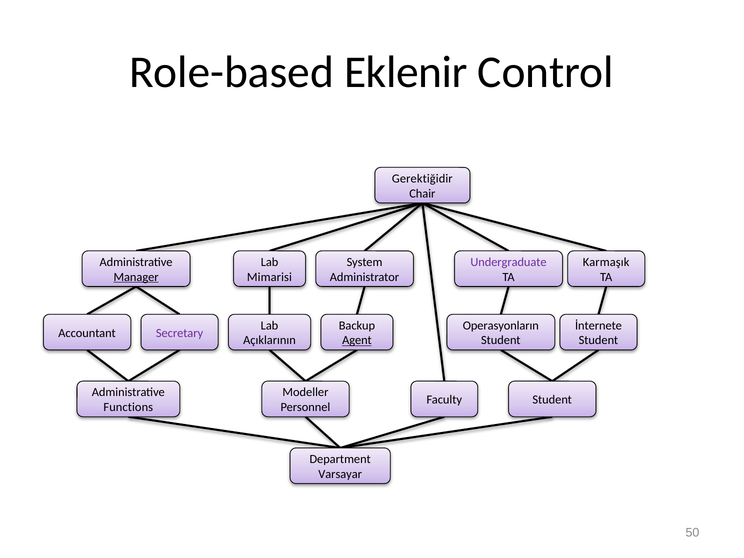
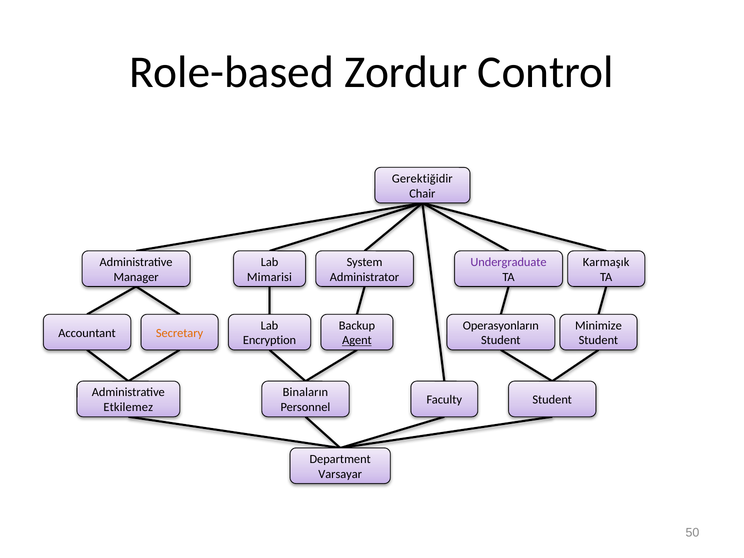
Eklenir: Eklenir -> Zordur
Manager underline: present -> none
İnternete: İnternete -> Minimize
Secretary colour: purple -> orange
Açıklarının: Açıklarının -> Encryption
Modeller: Modeller -> Binaların
Functions: Functions -> Etkilemez
